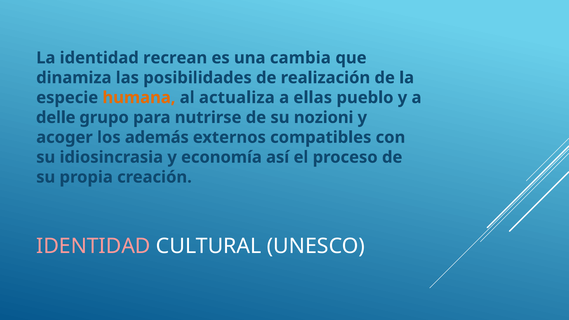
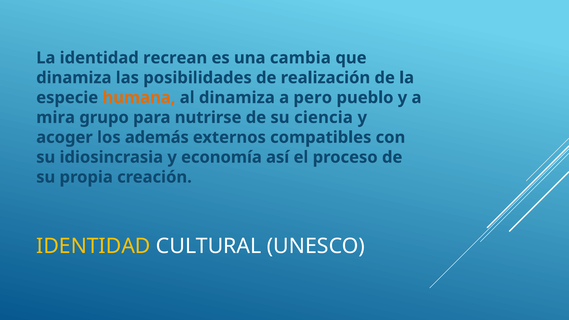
al actualiza: actualiza -> dinamiza
ellas: ellas -> pero
delle: delle -> mira
nozioni: nozioni -> ciencia
IDENTIDAD at (93, 246) colour: pink -> yellow
